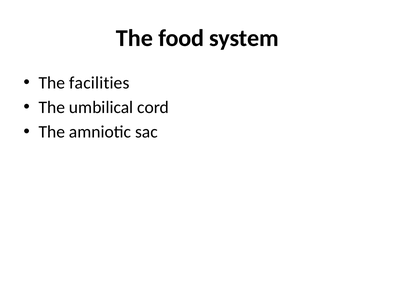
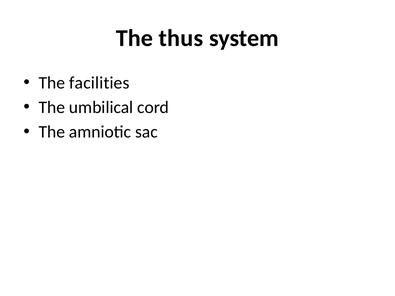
food: food -> thus
